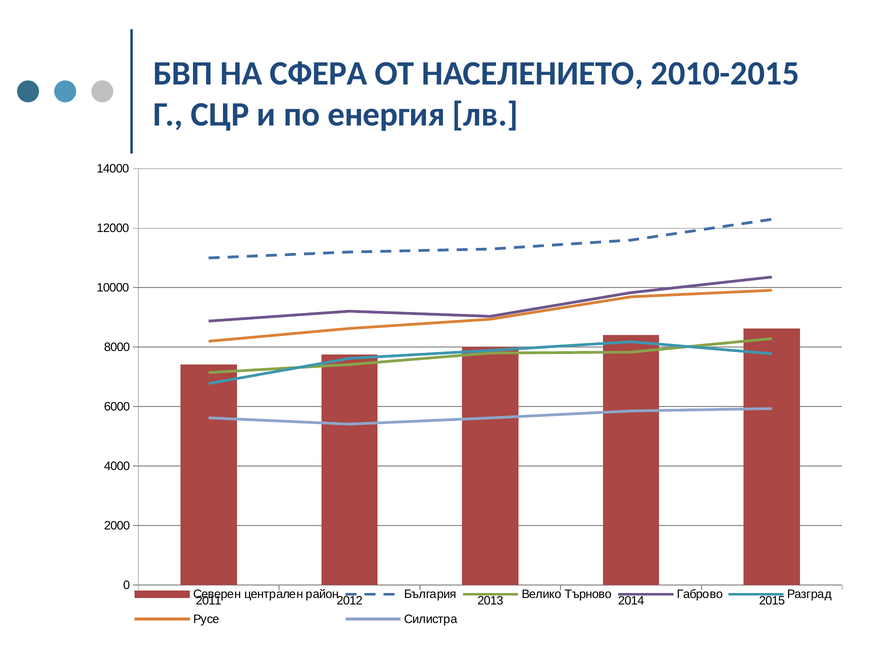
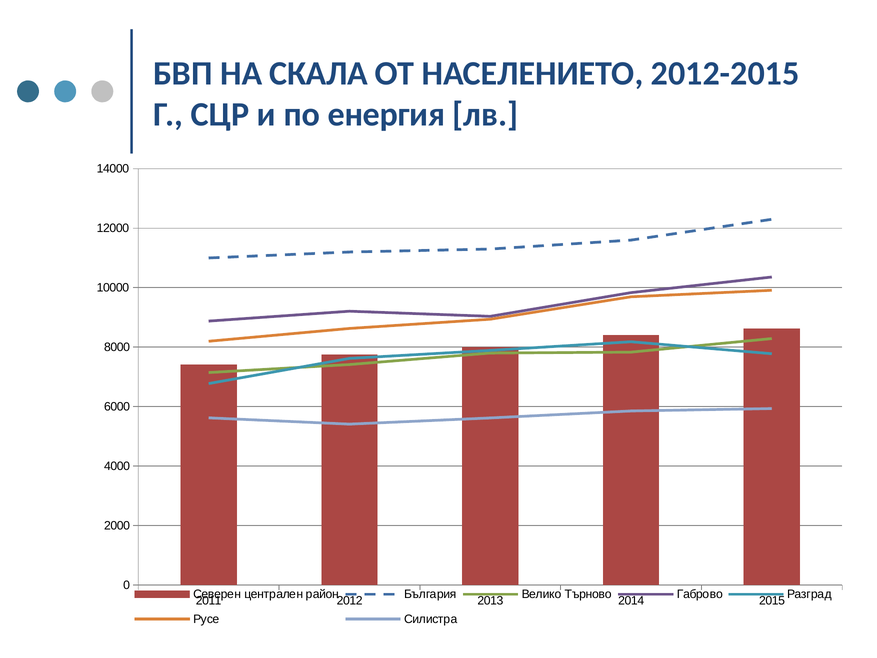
СФЕРА: СФЕРА -> СКАЛА
2010-2015: 2010-2015 -> 2012-2015
